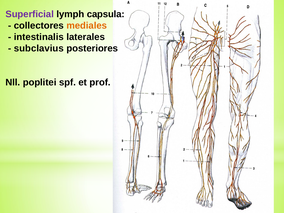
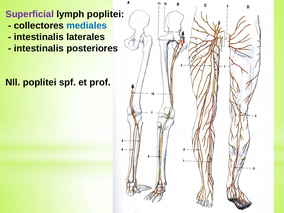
lymph capsula: capsula -> poplitei
mediales colour: orange -> blue
subclavius at (39, 48): subclavius -> intestinalis
